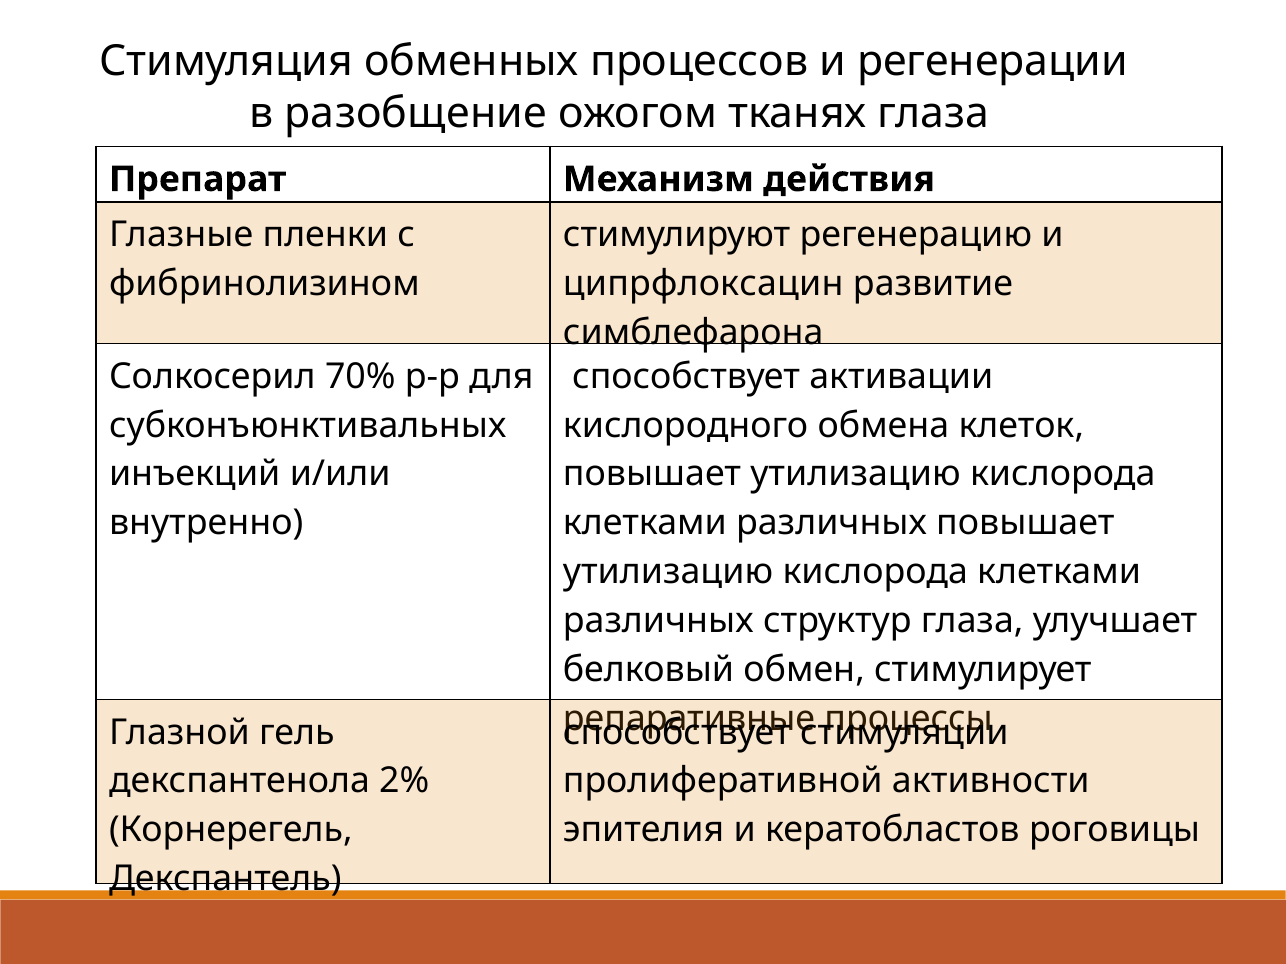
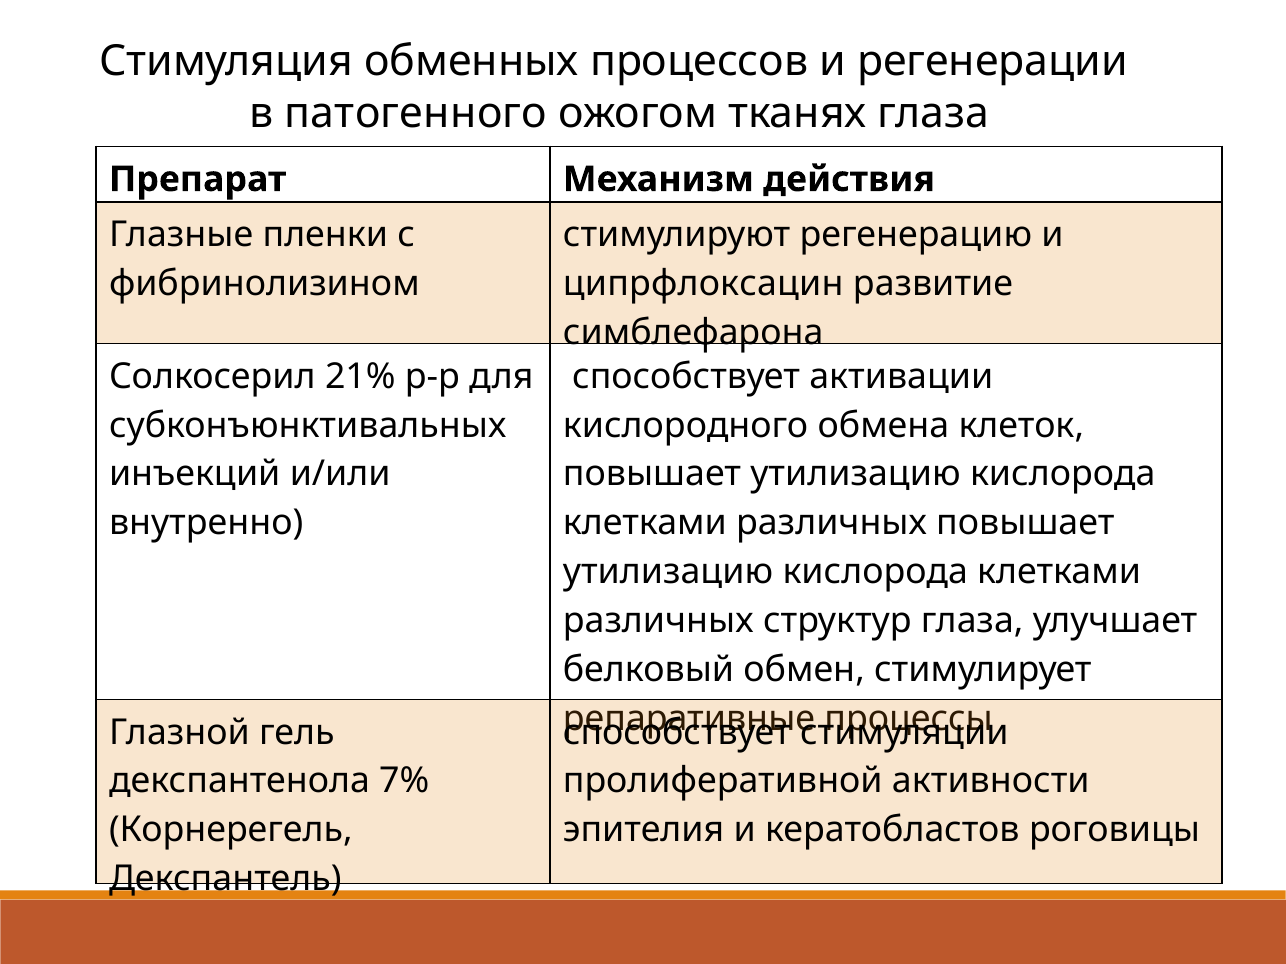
разобщение: разобщение -> патогенного
70%: 70% -> 21%
2%: 2% -> 7%
